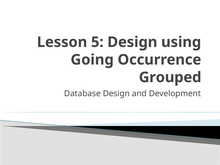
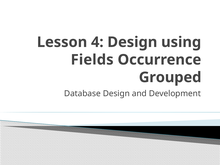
5: 5 -> 4
Going: Going -> Fields
